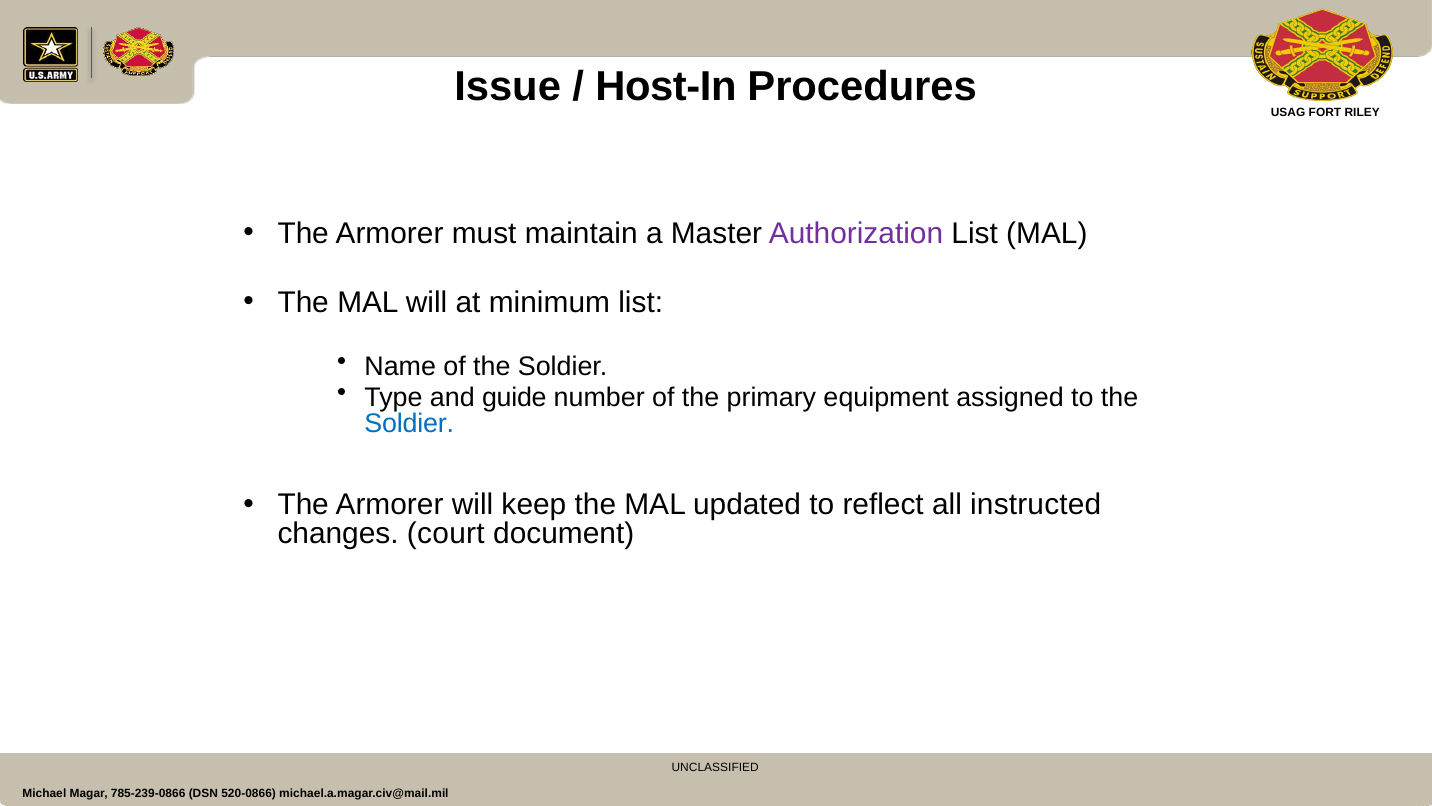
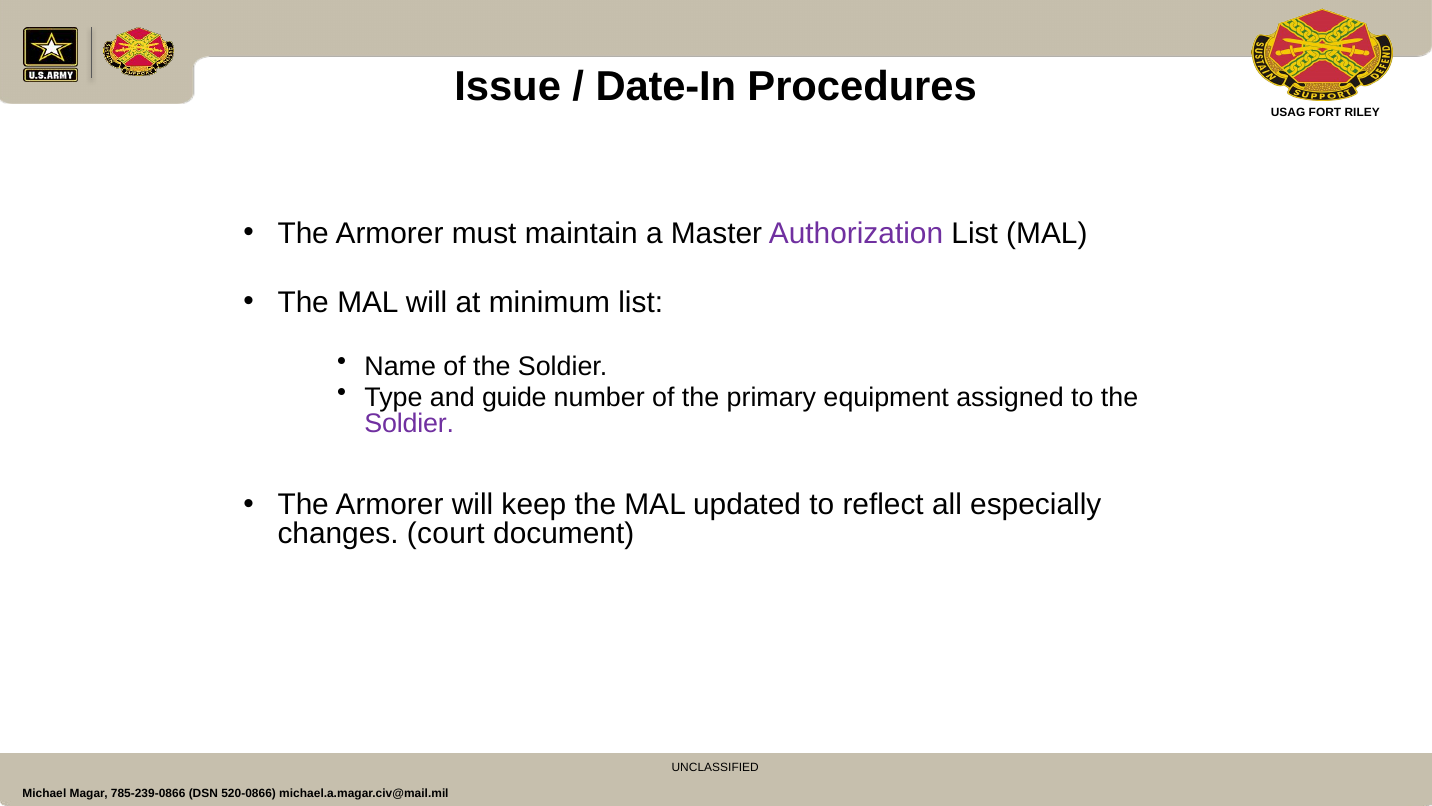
Host-In: Host-In -> Date-In
Soldier at (409, 423) colour: blue -> purple
instructed: instructed -> especially
